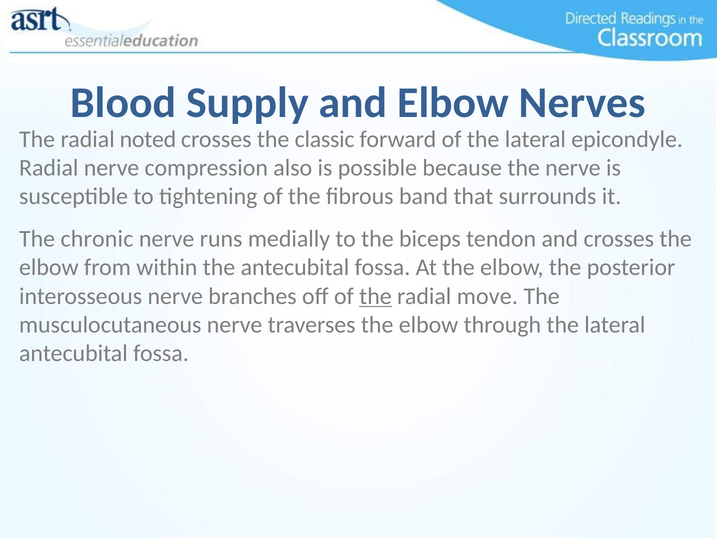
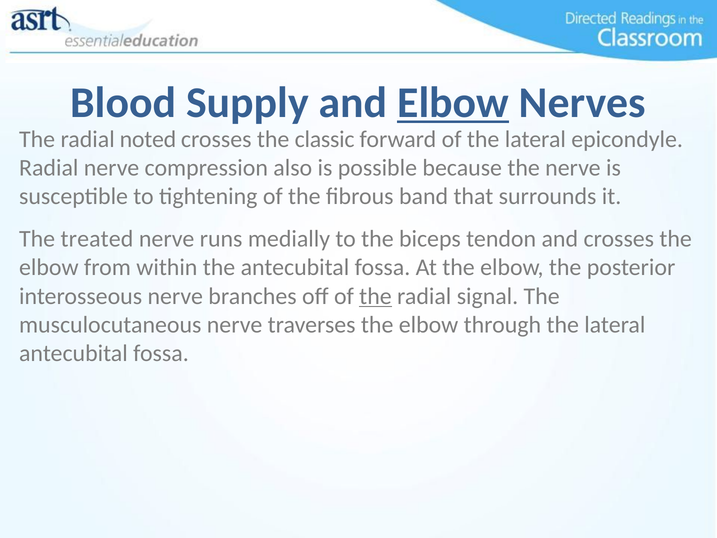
Elbow at (453, 103) underline: none -> present
chronic: chronic -> treated
move: move -> signal
